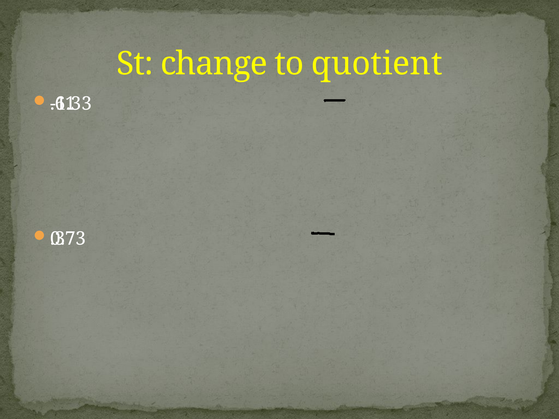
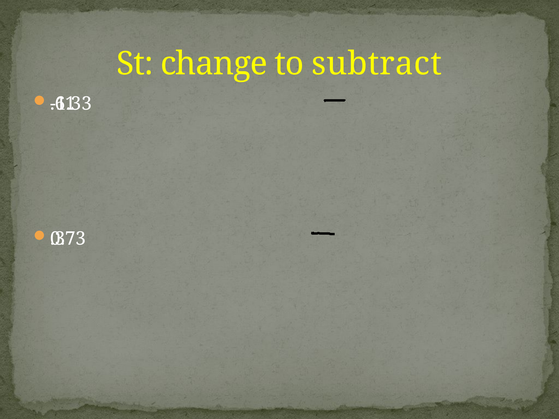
quotient: quotient -> subtract
